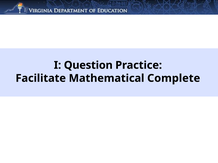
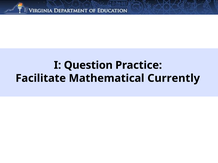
Complete: Complete -> Currently
